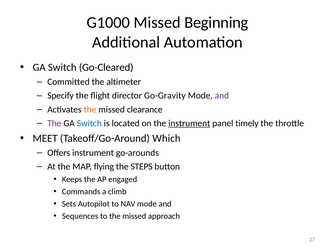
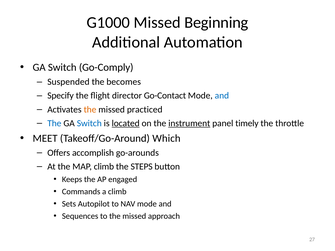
Go-Cleared: Go-Cleared -> Go-Comply
Committed: Committed -> Suspended
altimeter: altimeter -> becomes
Go-Gravity: Go-Gravity -> Go-Contact
and at (222, 96) colour: purple -> blue
clearance: clearance -> practiced
The at (54, 123) colour: purple -> blue
located underline: none -> present
Offers instrument: instrument -> accomplish
MAP flying: flying -> climb
